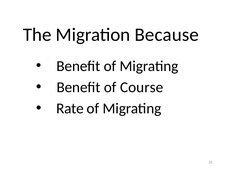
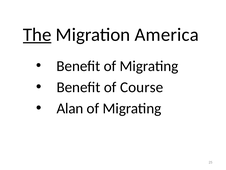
The underline: none -> present
Because: Because -> America
Rate: Rate -> Alan
